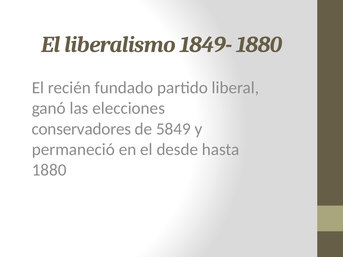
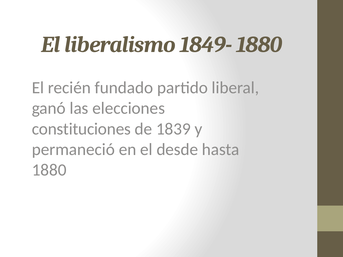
conservadores: conservadores -> constituciones
5849: 5849 -> 1839
